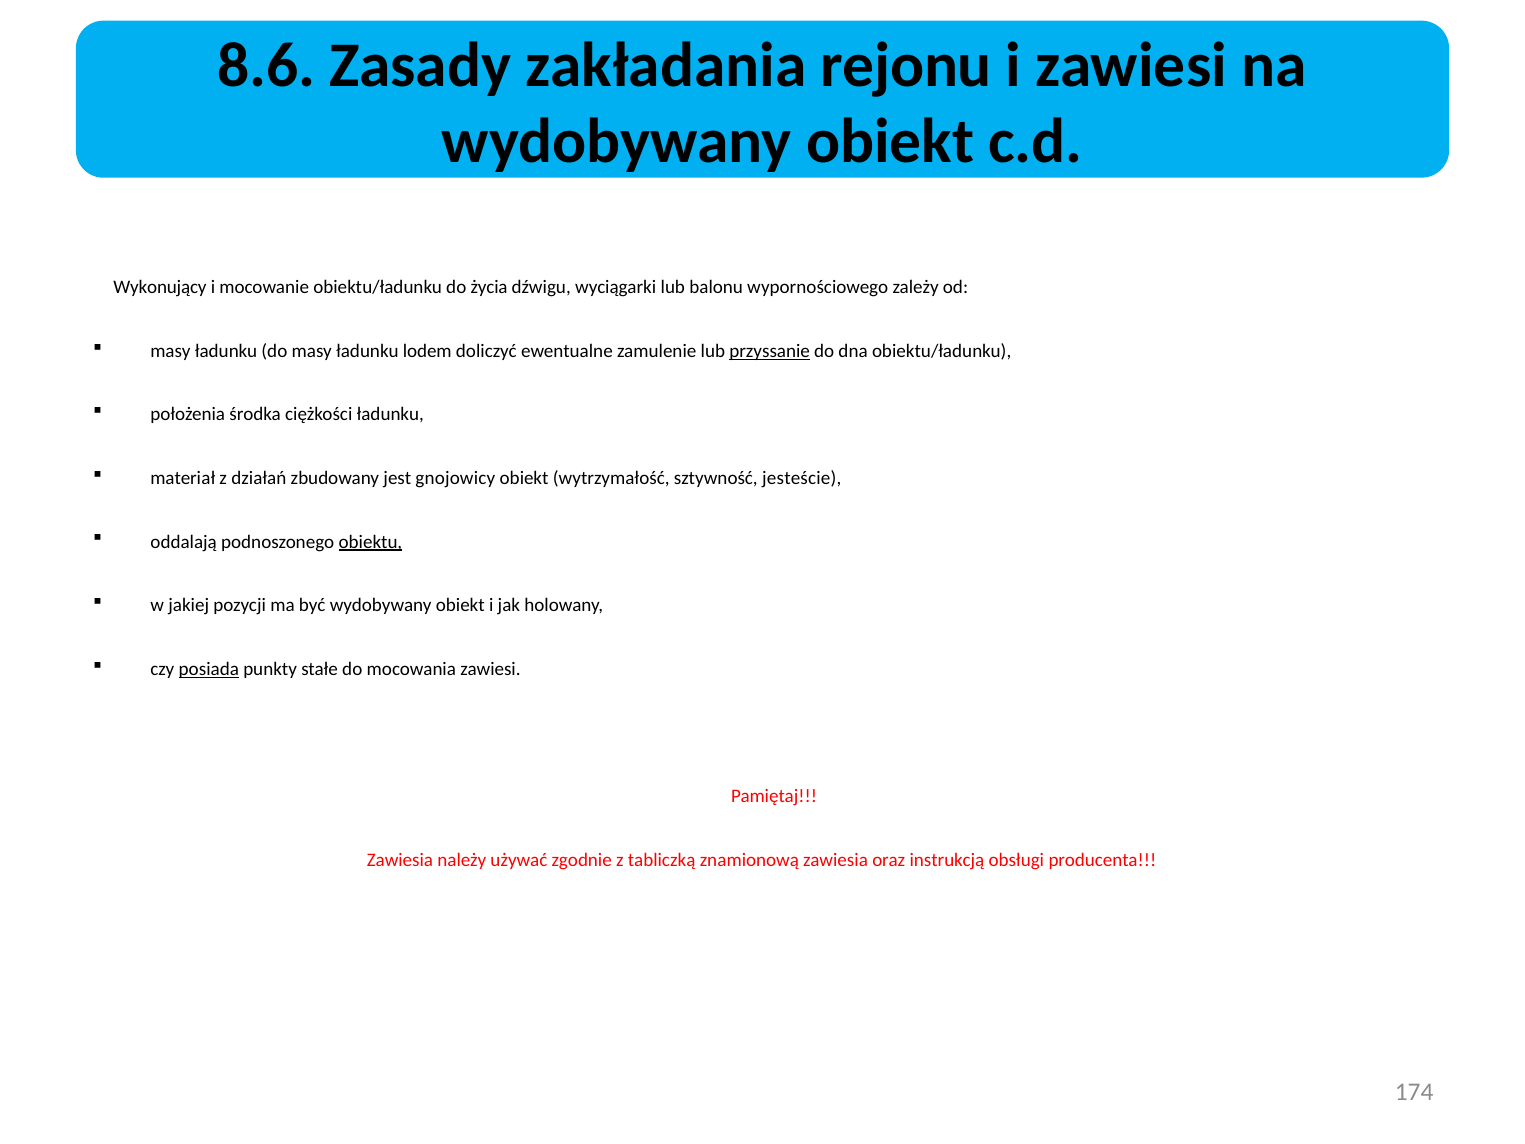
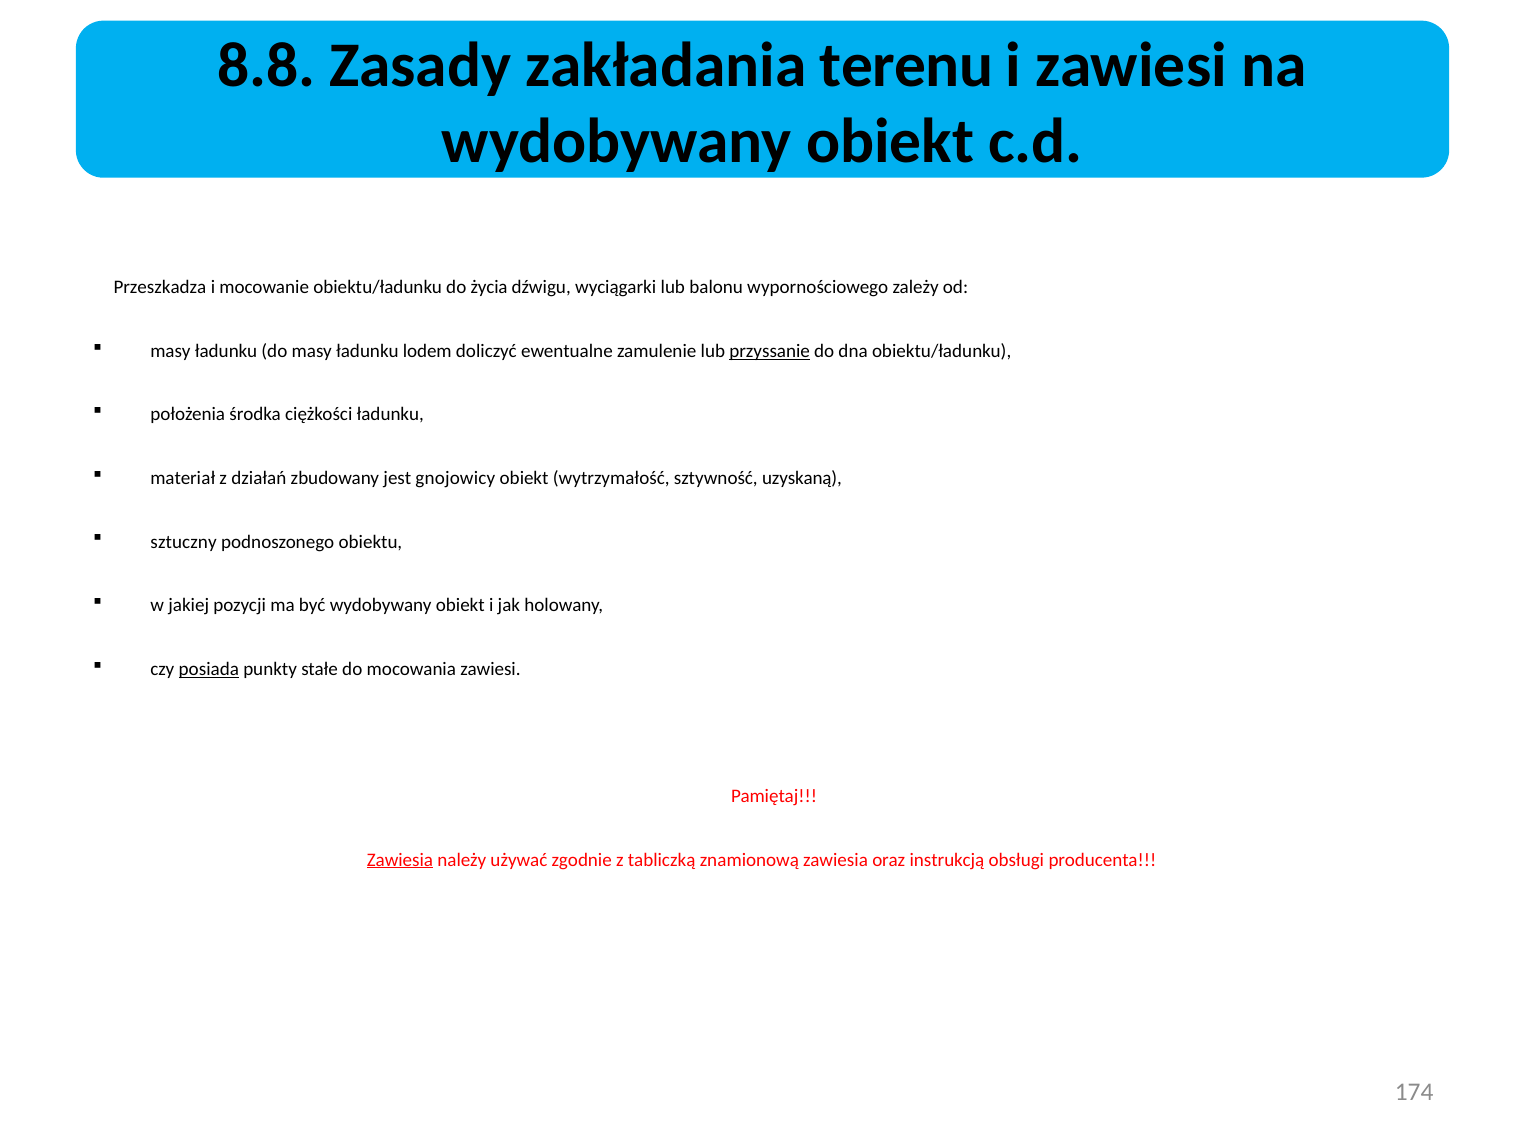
8.6: 8.6 -> 8.8
rejonu: rejonu -> terenu
Wykonujący: Wykonujący -> Przeszkadza
jesteście: jesteście -> uzyskaną
oddalają: oddalają -> sztuczny
obiektu underline: present -> none
Zawiesia at (400, 860) underline: none -> present
